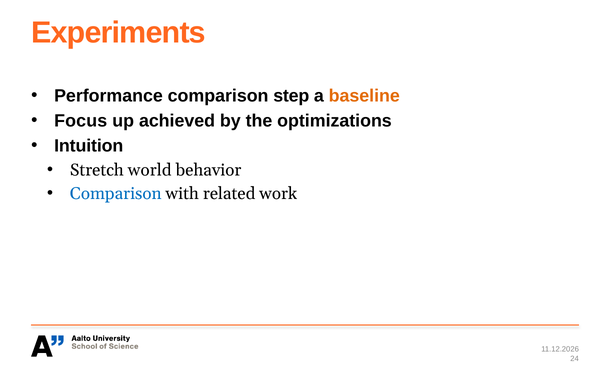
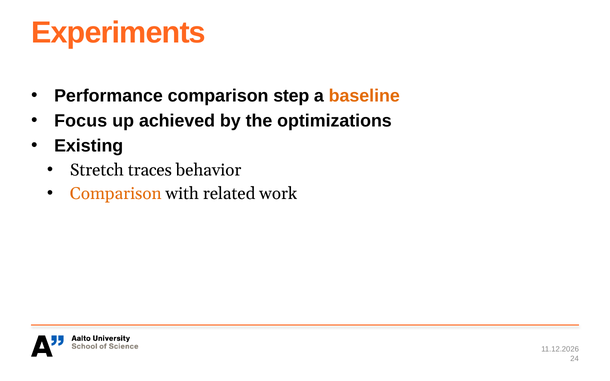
Intuition: Intuition -> Existing
world: world -> traces
Comparison at (116, 194) colour: blue -> orange
